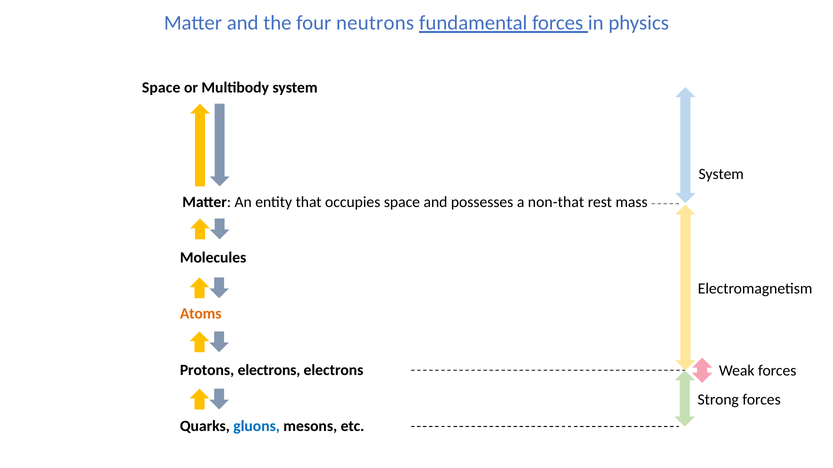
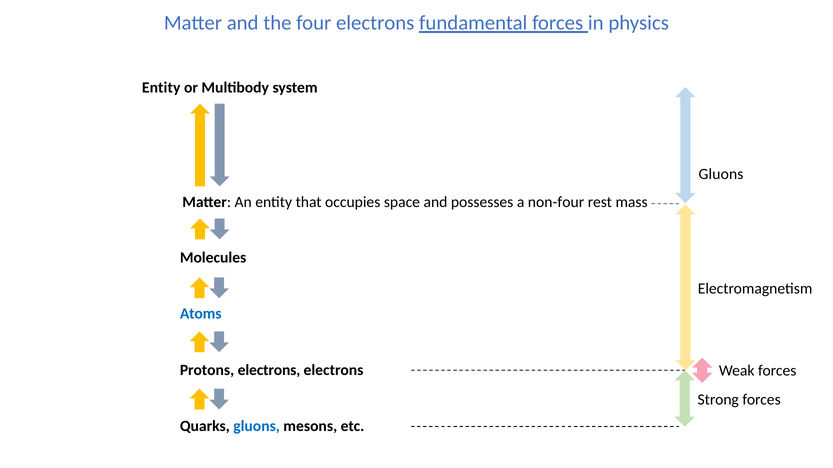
four neutrons: neutrons -> electrons
Space at (161, 87): Space -> Entity
System at (721, 174): System -> Gluons
non-that: non-that -> non-four
Atoms colour: orange -> blue
